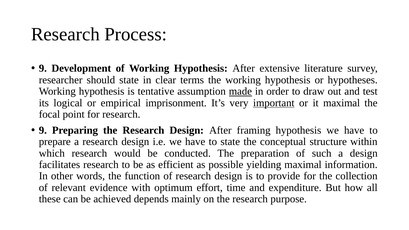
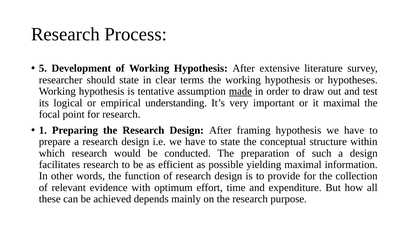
9 at (43, 68): 9 -> 5
imprisonment: imprisonment -> understanding
important underline: present -> none
9 at (43, 130): 9 -> 1
